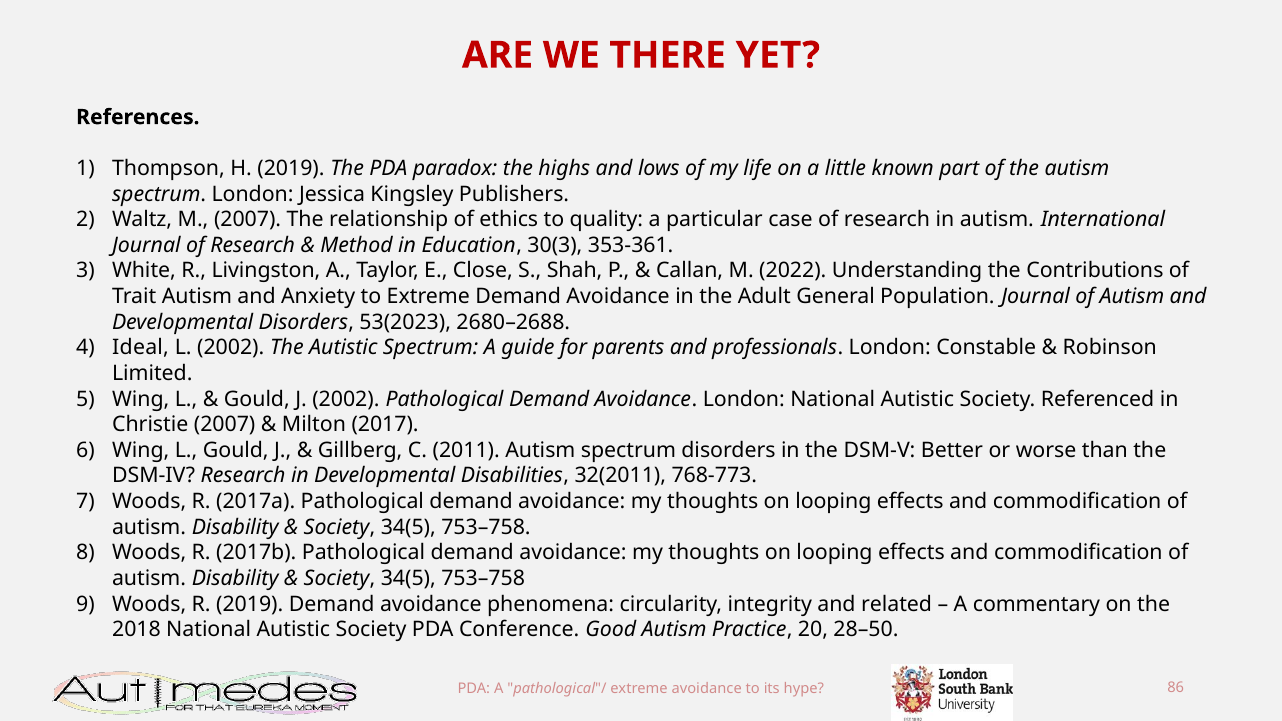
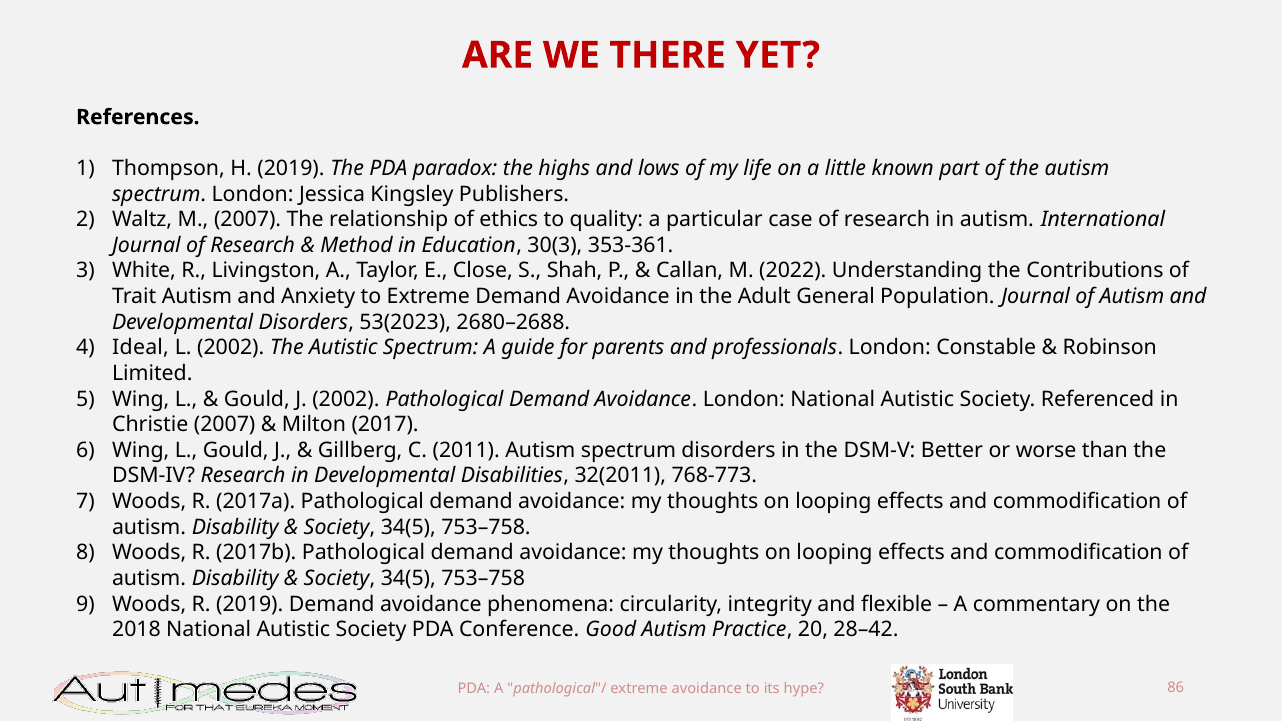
related: related -> flexible
28–50: 28–50 -> 28–42
